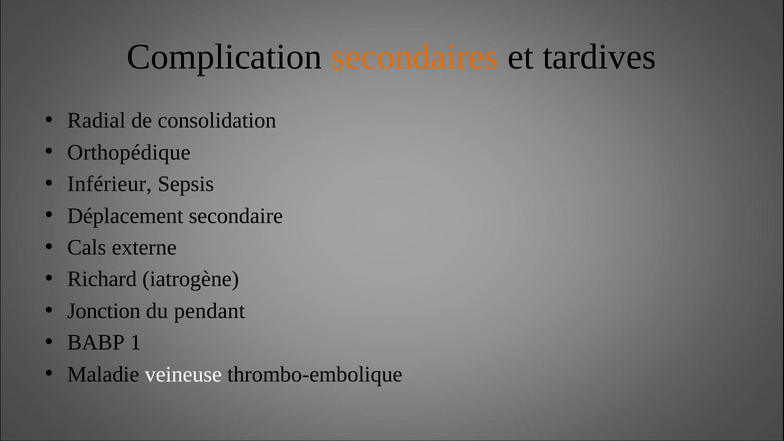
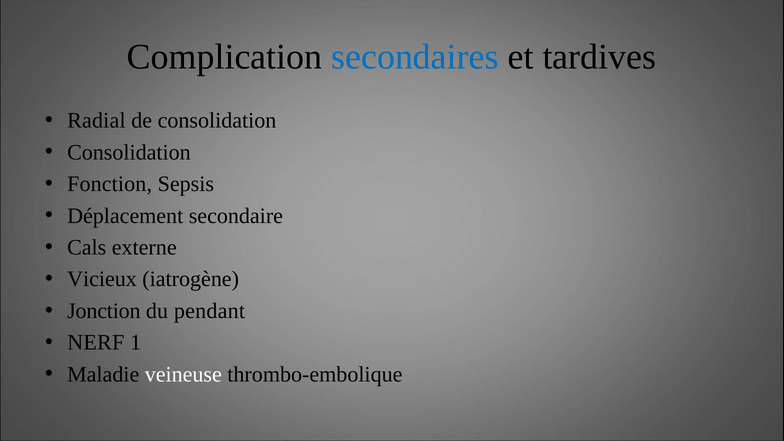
secondaires colour: orange -> blue
Orthopédique at (129, 152): Orthopédique -> Consolidation
Inférieur: Inférieur -> Fonction
Richard: Richard -> Vicieux
BABP: BABP -> NERF
